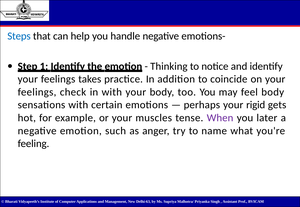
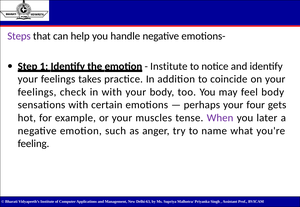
Steps colour: blue -> purple
Thinking at (169, 67): Thinking -> Institute
rigid: rigid -> four
